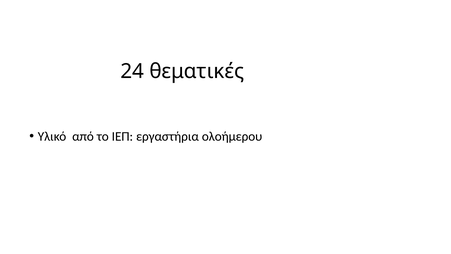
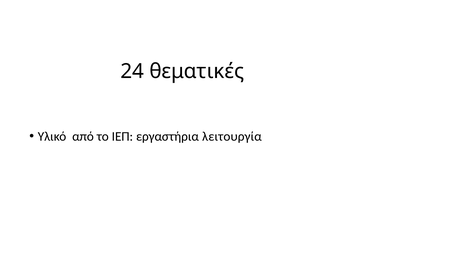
ολοήμερου: ολοήμερου -> λειτουργία
